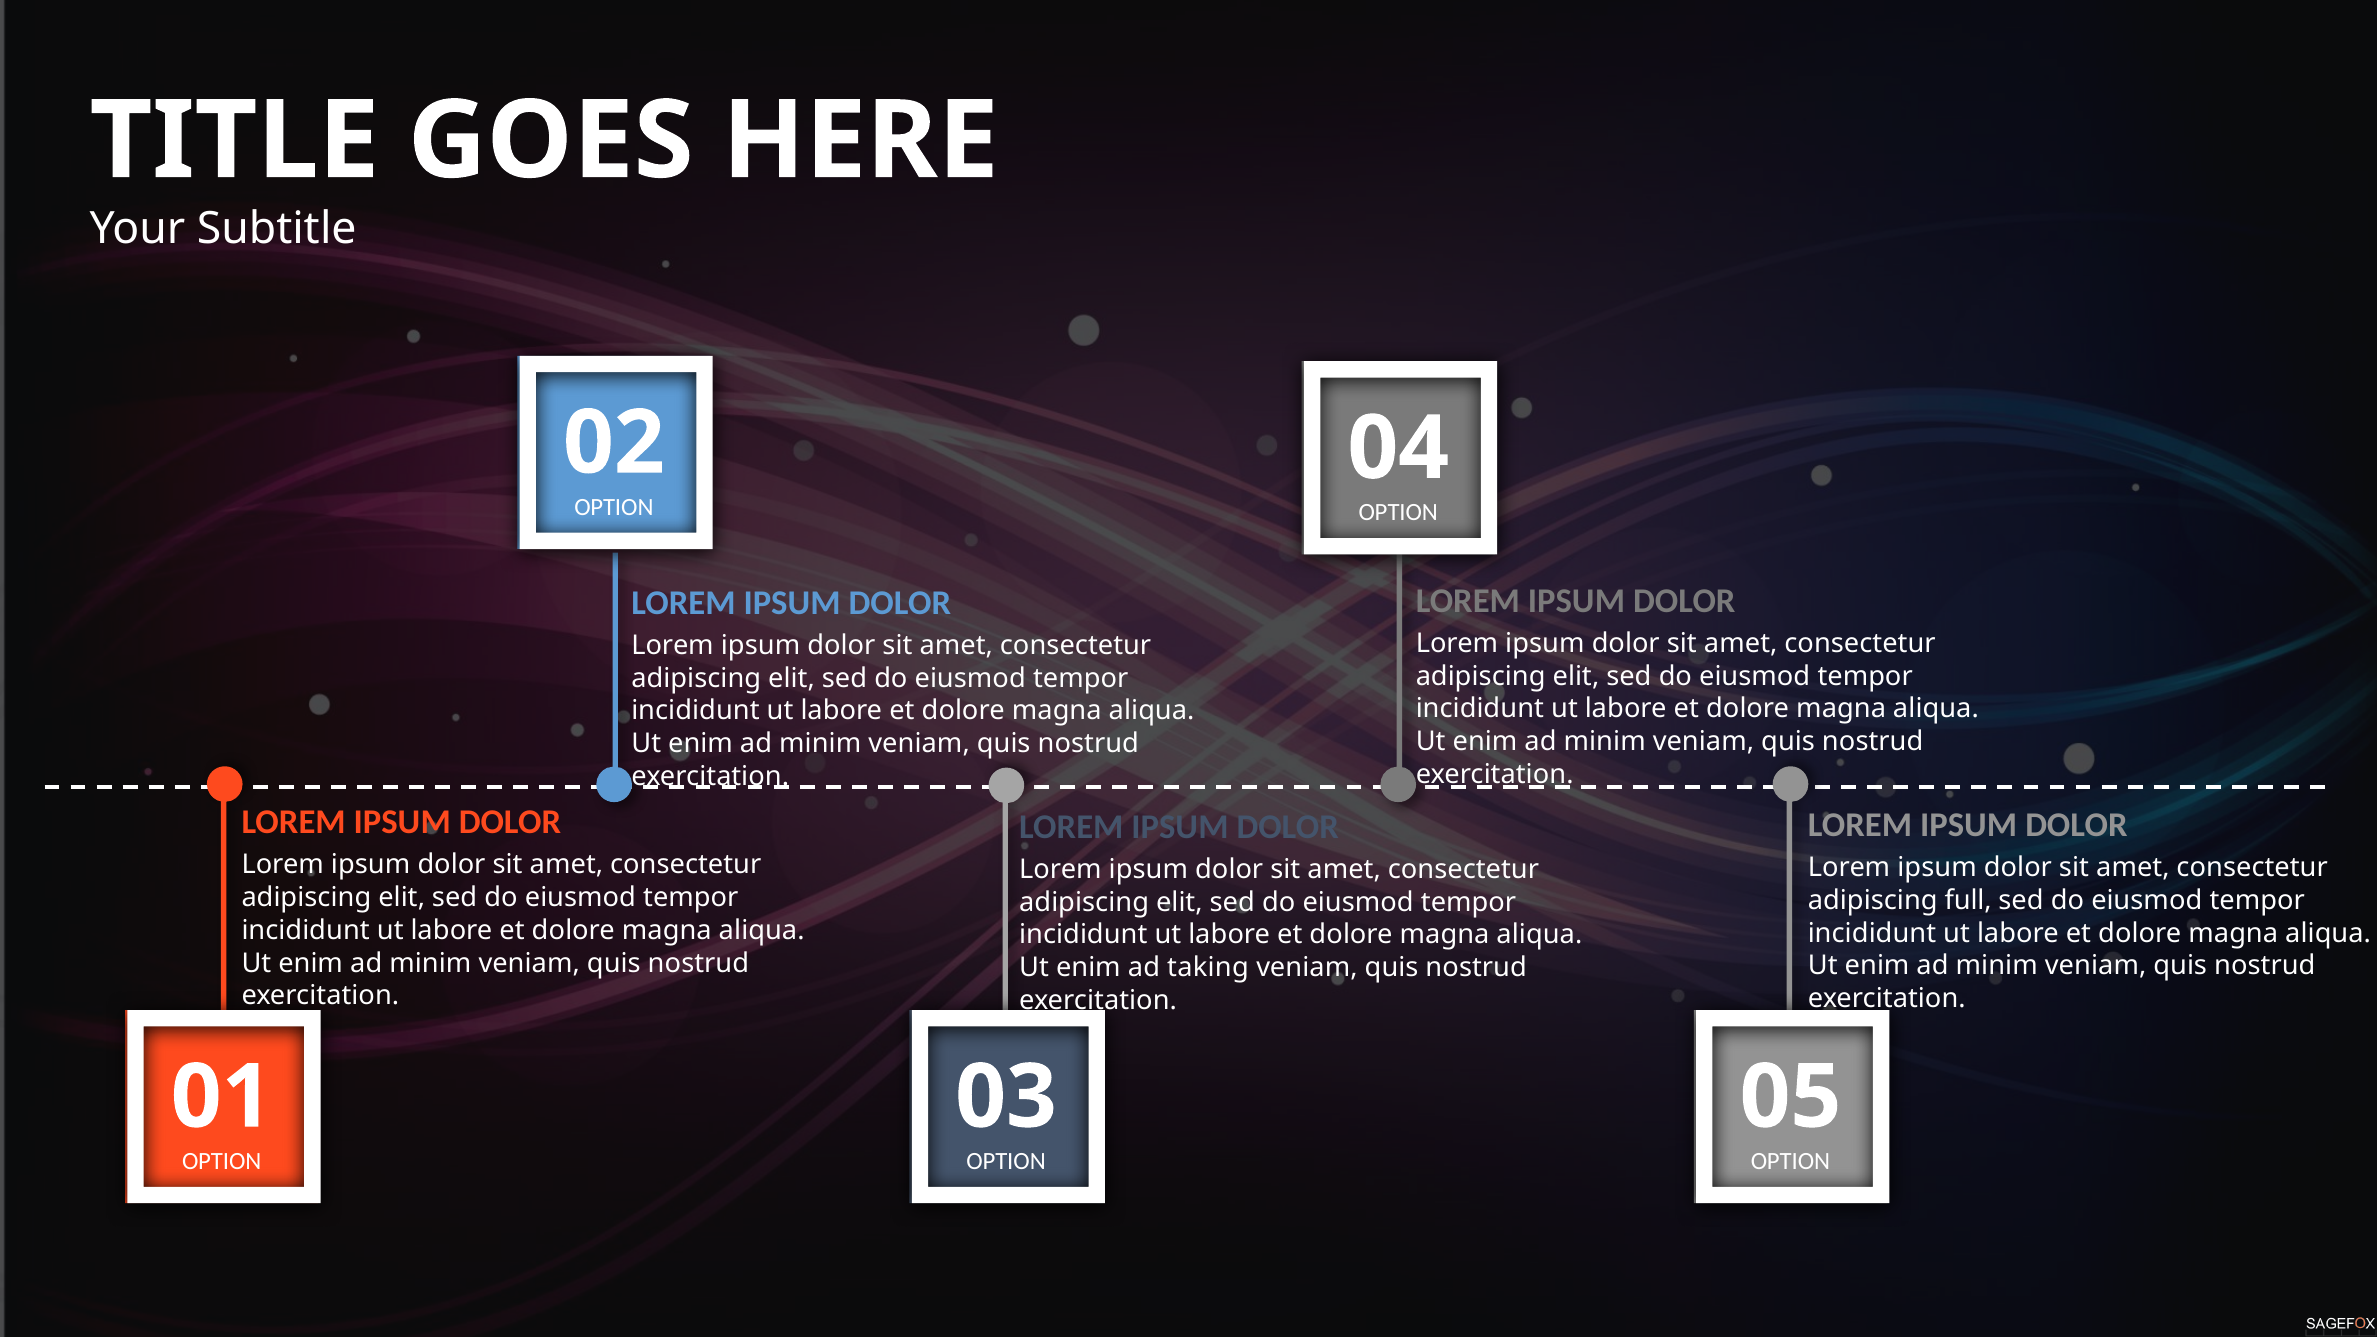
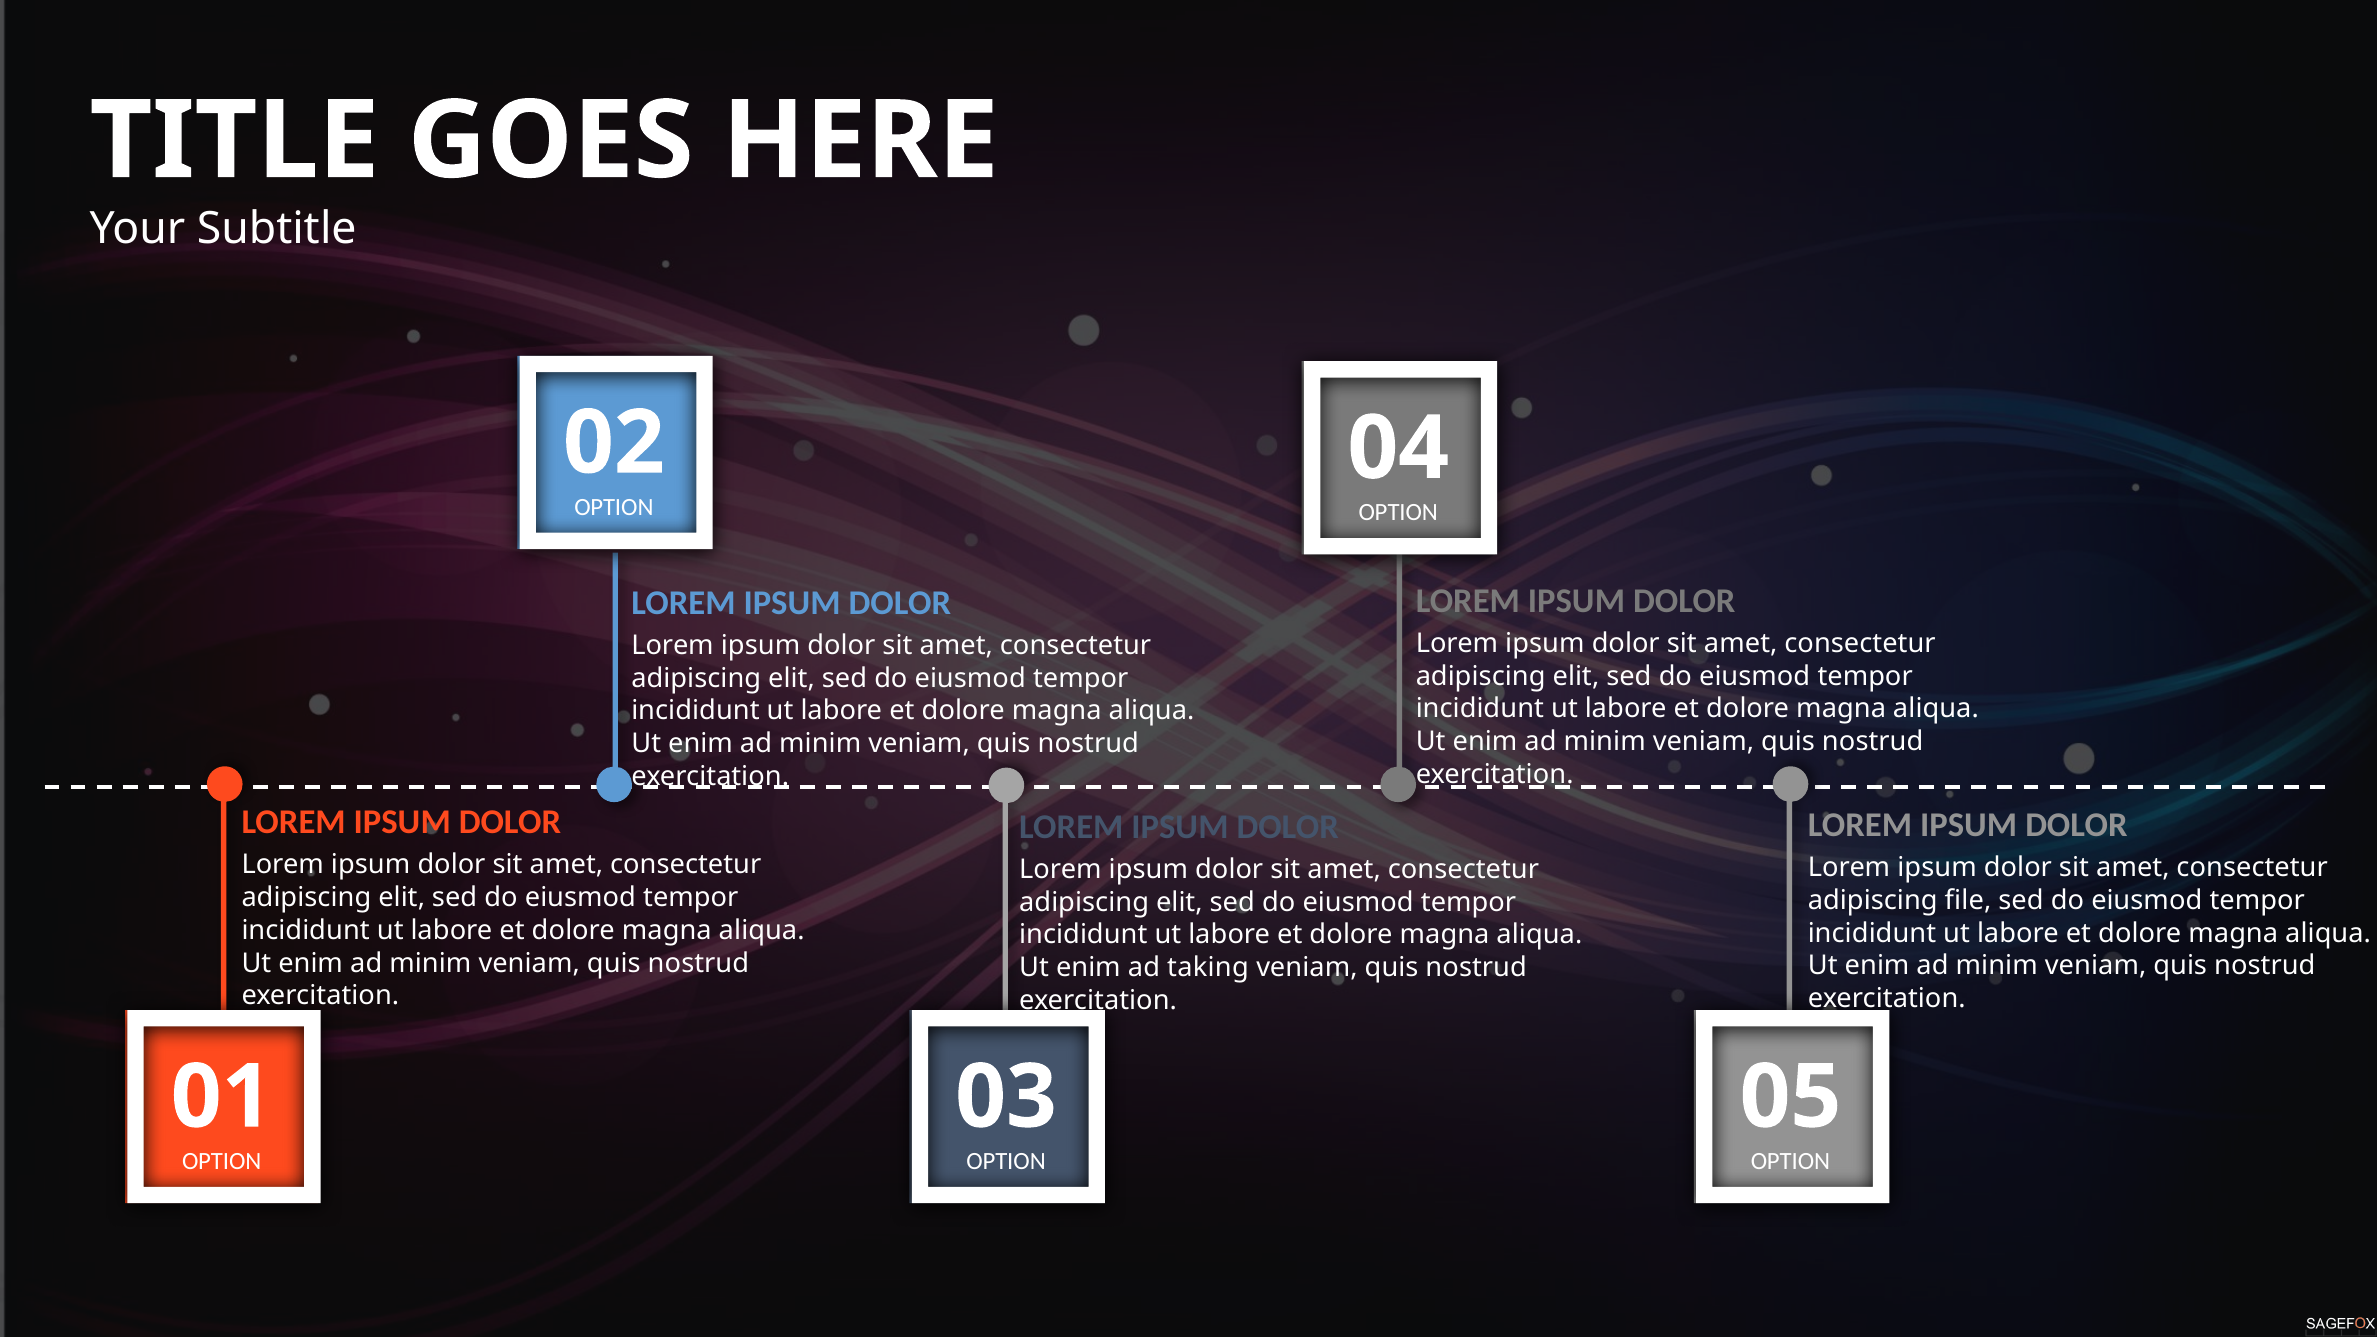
full: full -> file
